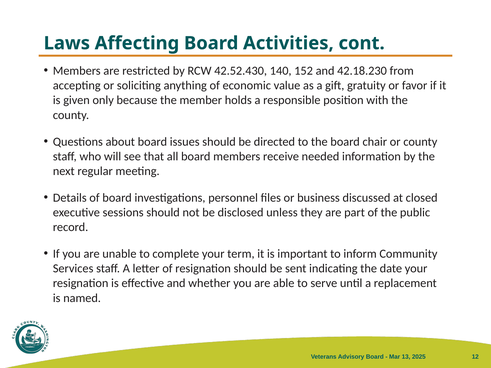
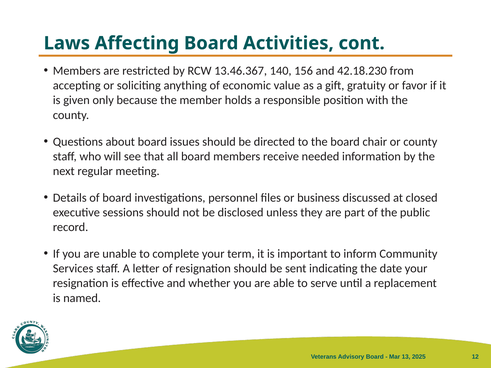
42.52.430: 42.52.430 -> 13.46.367
152: 152 -> 156
